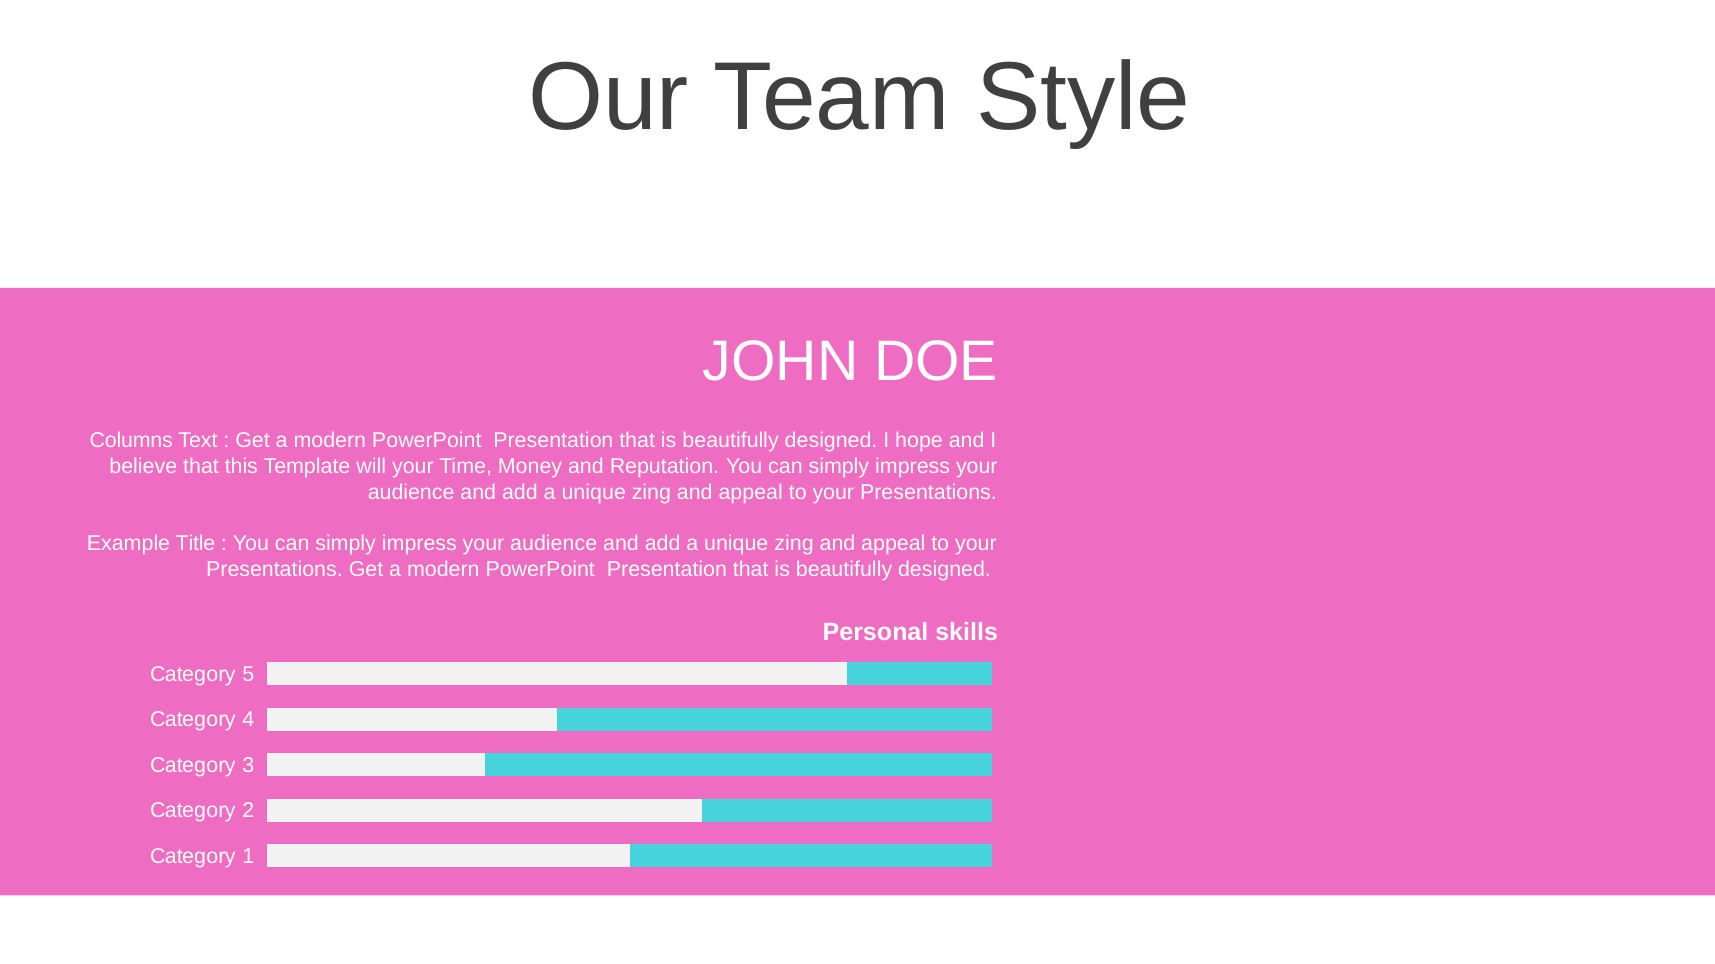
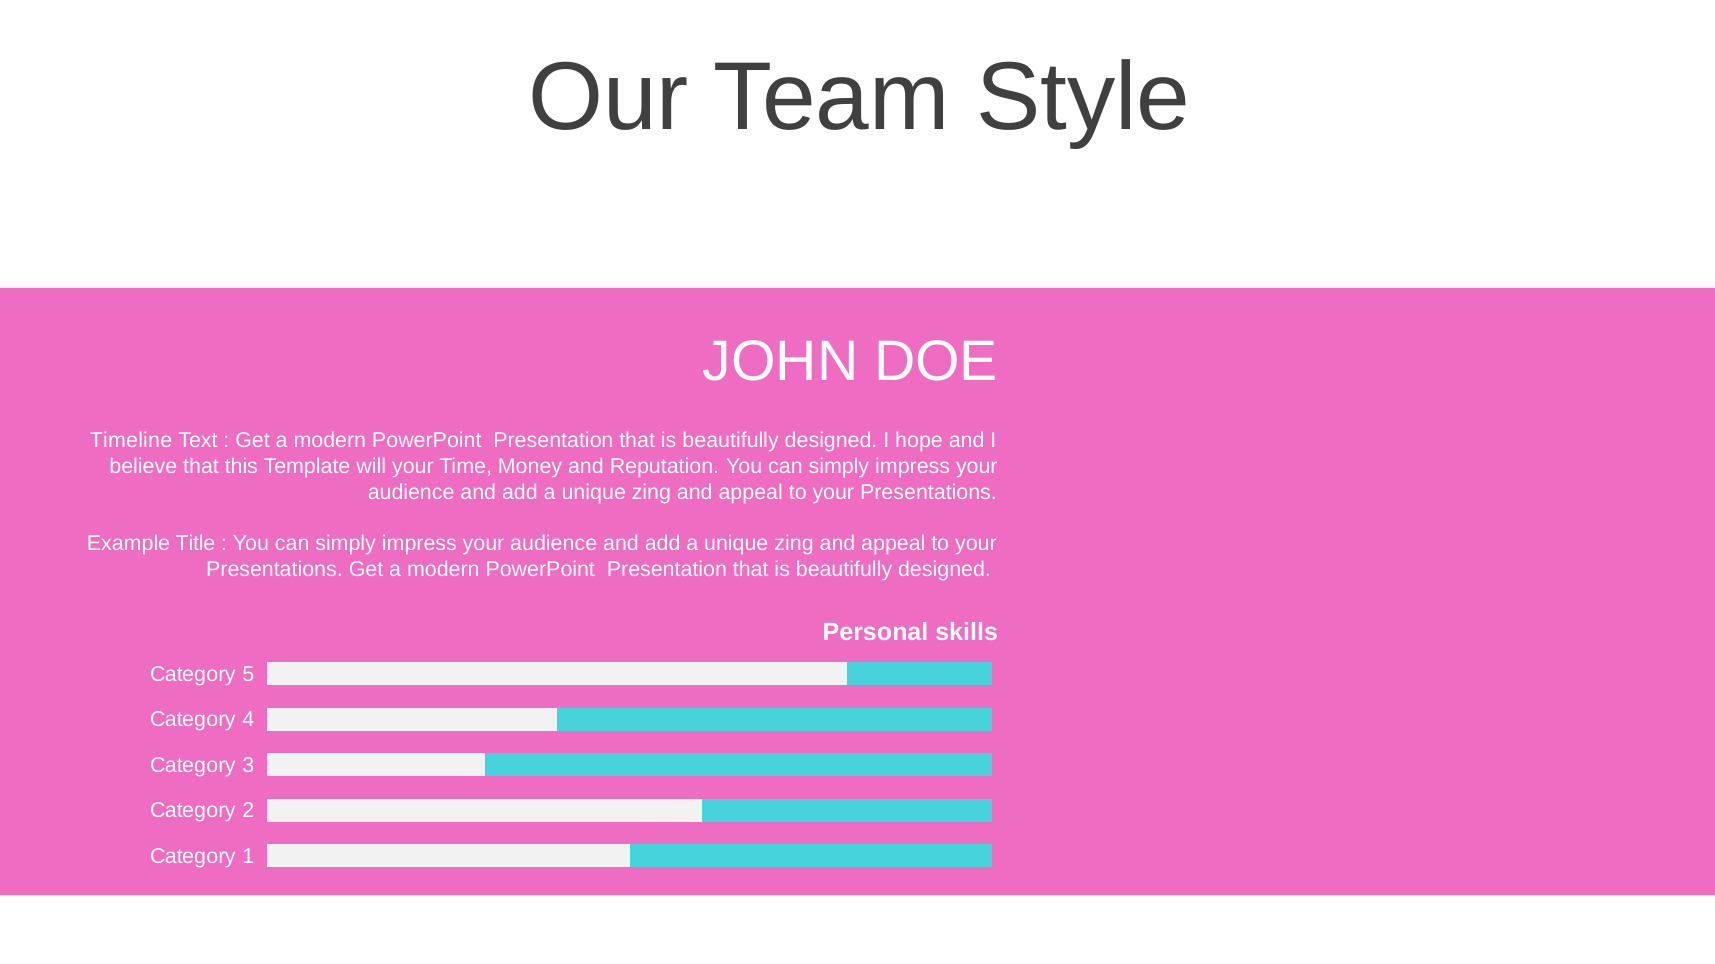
Columns: Columns -> Timeline
